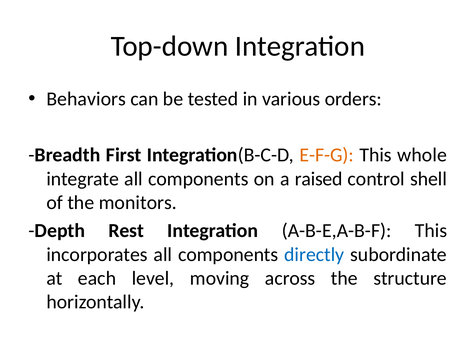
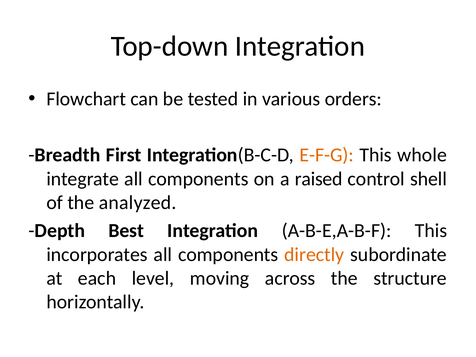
Behaviors: Behaviors -> Flowchart
monitors: monitors -> analyzed
Rest: Rest -> Best
directly colour: blue -> orange
